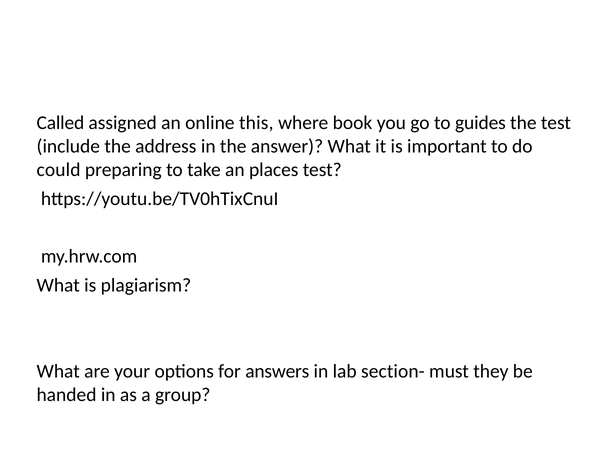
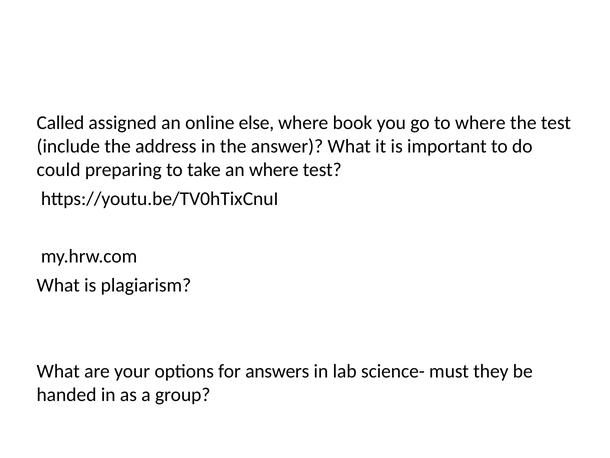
this: this -> else
to guides: guides -> where
an places: places -> where
section-: section- -> science-
